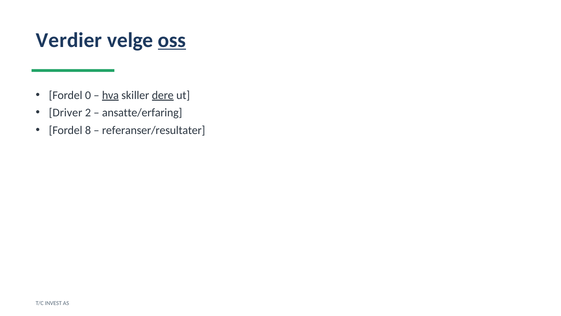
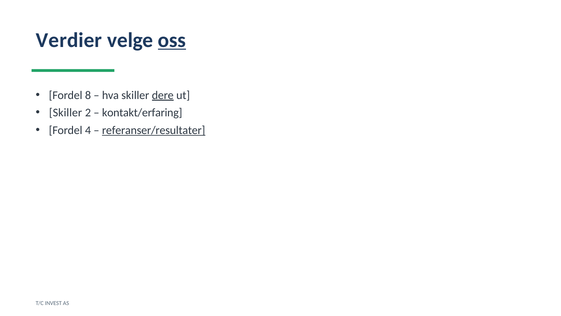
0: 0 -> 8
hva underline: present -> none
Driver at (66, 113): Driver -> Skiller
ansatte/erfaring: ansatte/erfaring -> kontakt/erfaring
8: 8 -> 4
referanser/resultater underline: none -> present
